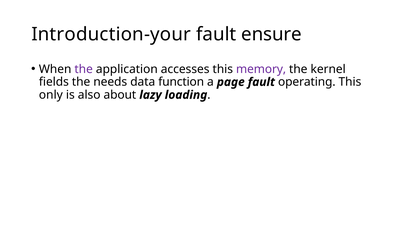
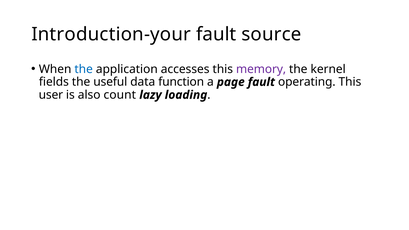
ensure: ensure -> source
the at (84, 69) colour: purple -> blue
needs: needs -> useful
only: only -> user
about: about -> count
